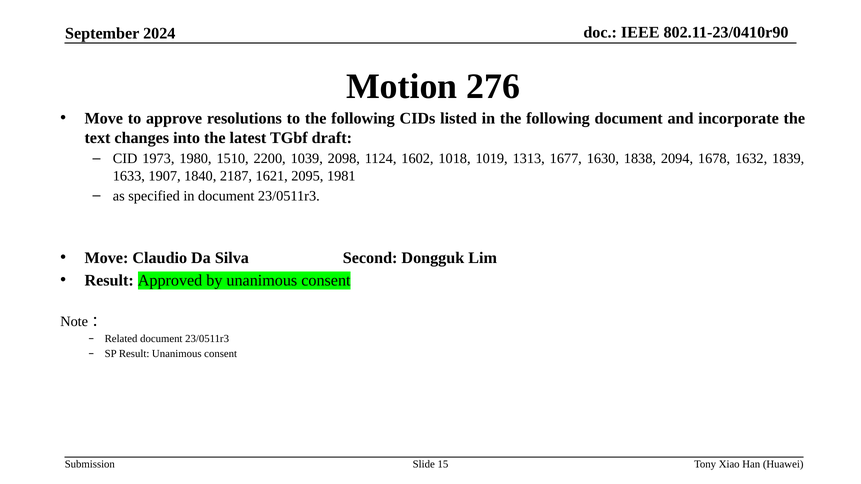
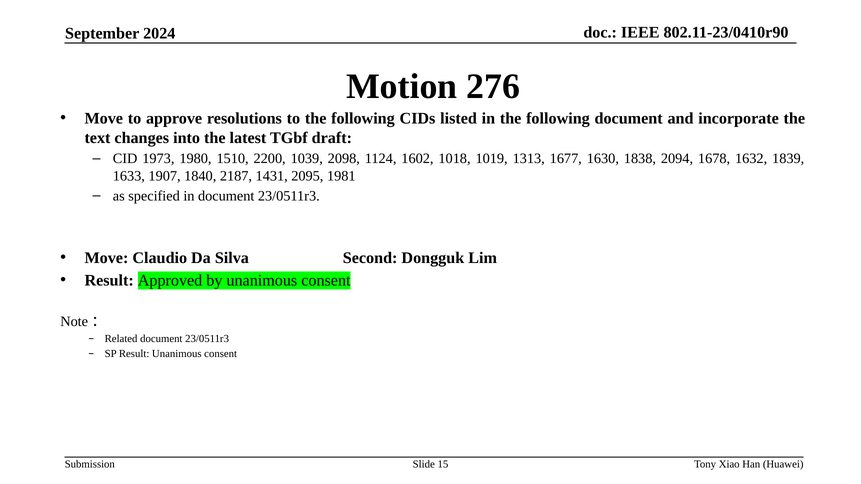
1621: 1621 -> 1431
